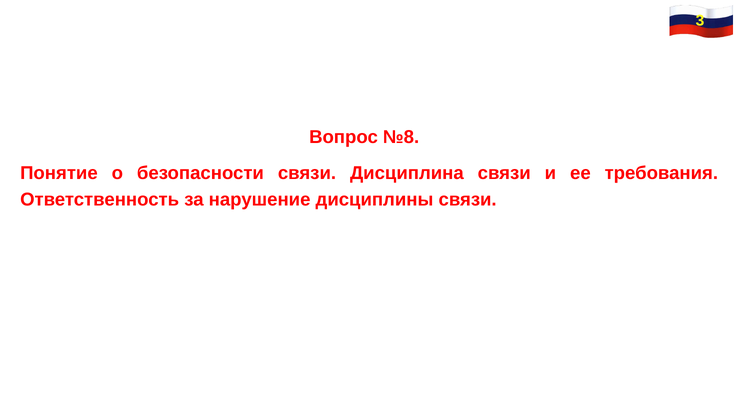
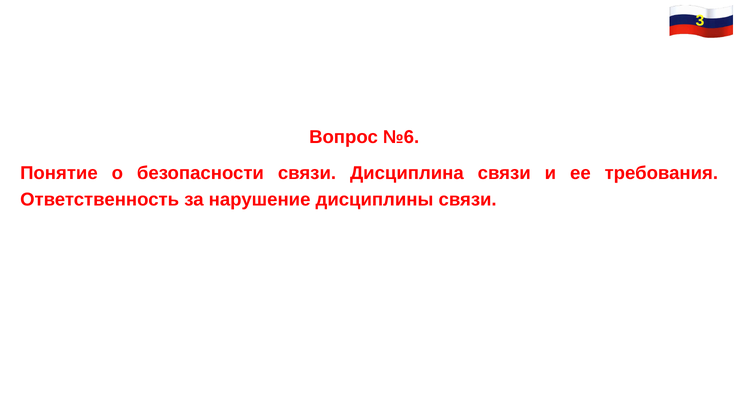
№8: №8 -> №6
